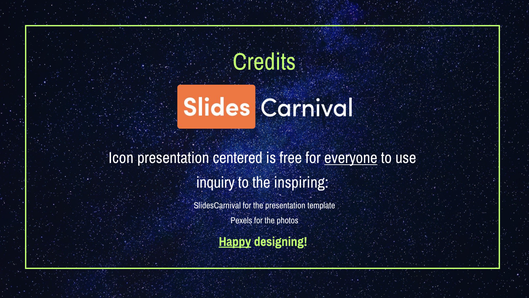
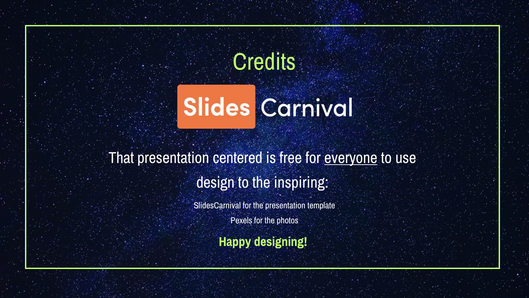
Icon: Icon -> That
inquiry: inquiry -> design
Happy underline: present -> none
